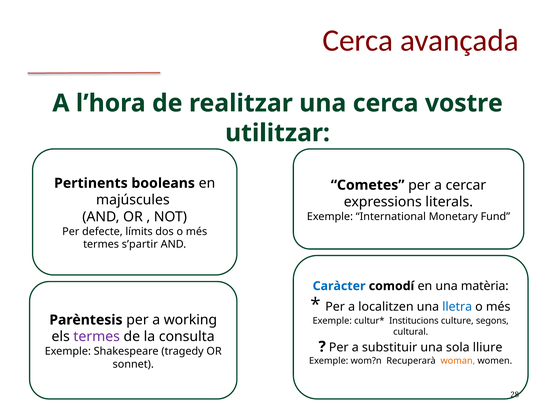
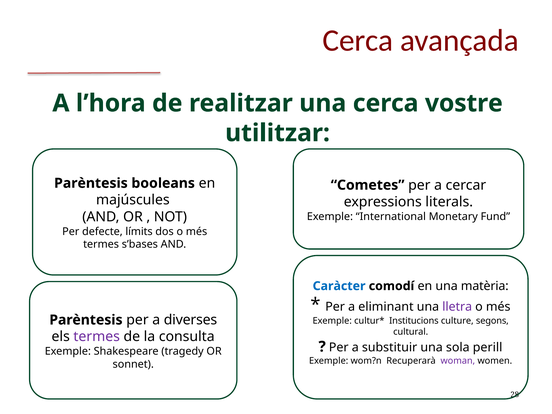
Pertinents at (91, 183): Pertinents -> Parèntesis
s’partir: s’partir -> s’bases
localitzen: localitzen -> eliminant
lletra colour: blue -> purple
working: working -> diverses
lliure: lliure -> perill
woman colour: orange -> purple
